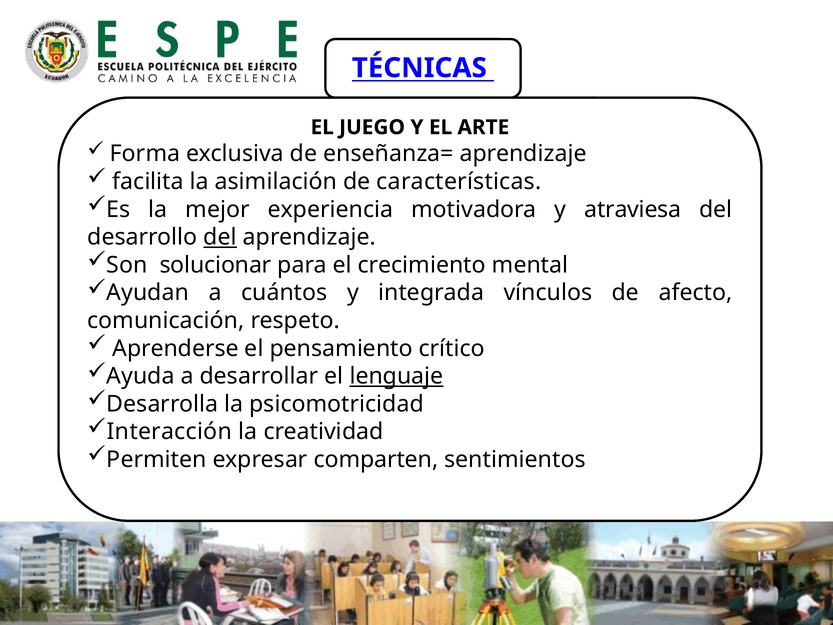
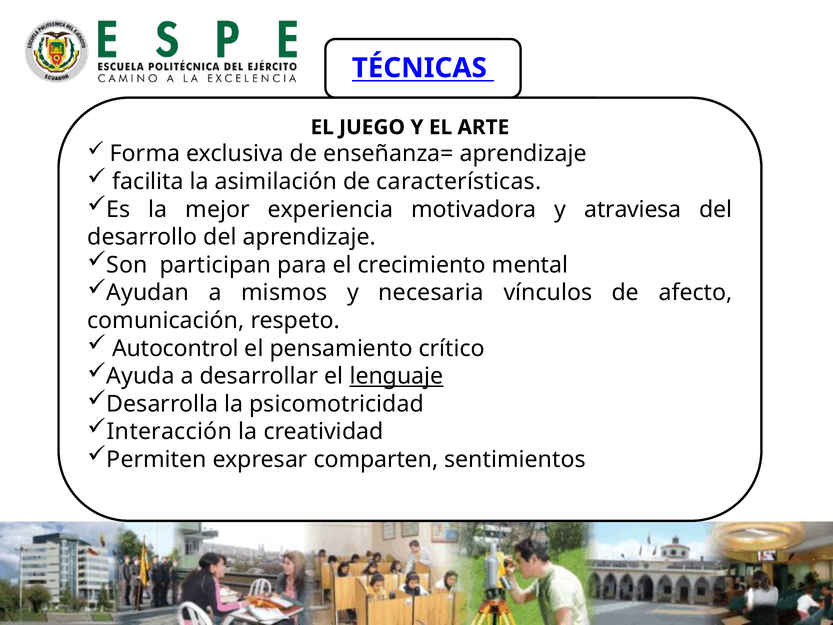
del at (220, 237) underline: present -> none
solucionar: solucionar -> participan
cuántos: cuántos -> mismos
integrada: integrada -> necesaria
Aprenderse: Aprenderse -> Autocontrol
